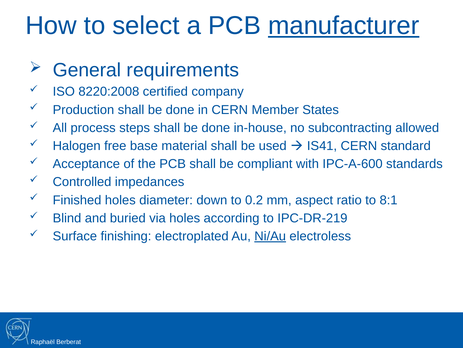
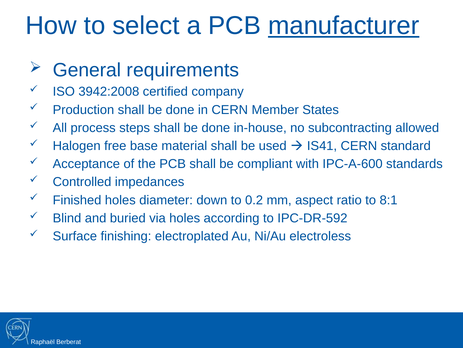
8220:2008: 8220:2008 -> 3942:2008
IPC-DR-219: IPC-DR-219 -> IPC-DR-592
Ni/Au underline: present -> none
